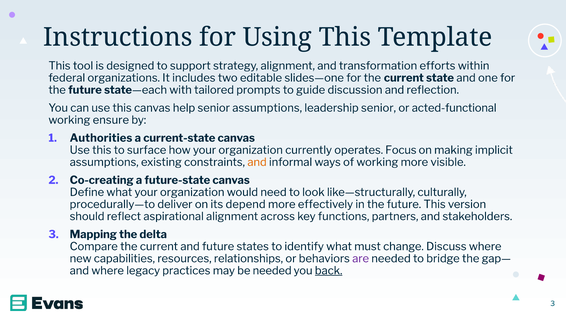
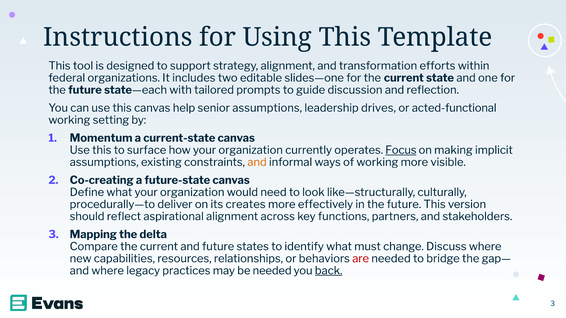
leadership senior: senior -> drives
ensure: ensure -> setting
Authorities: Authorities -> Momentum
Focus underline: none -> present
depend: depend -> creates
are colour: purple -> red
